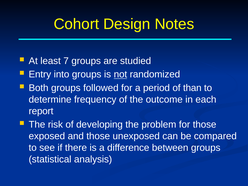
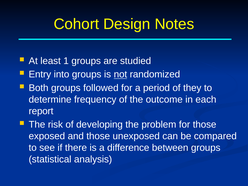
7: 7 -> 1
than: than -> they
